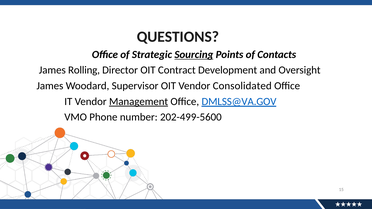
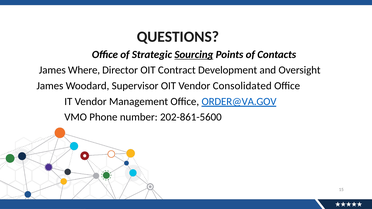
Rolling: Rolling -> Where
Management underline: present -> none
DMLSS@VA.GOV: DMLSS@VA.GOV -> ORDER@VA.GOV
202-499-5600: 202-499-5600 -> 202-861-5600
